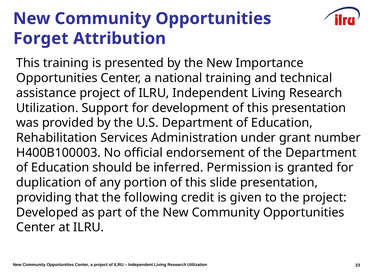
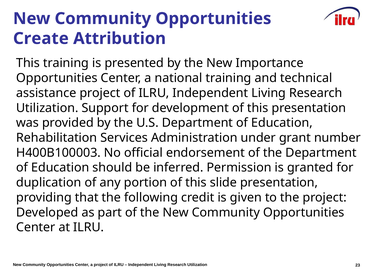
Forget: Forget -> Create
